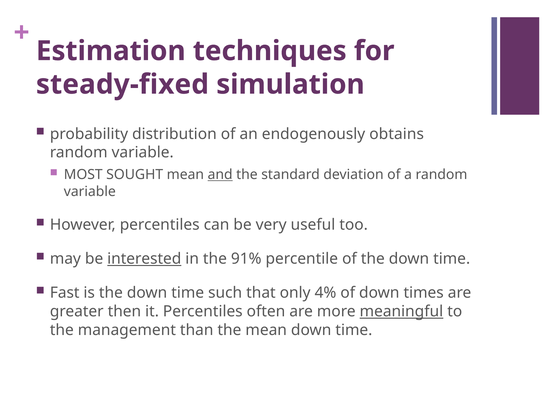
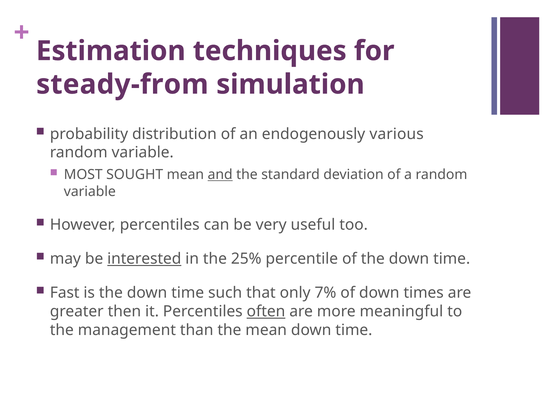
steady-fixed: steady-fixed -> steady-from
obtains: obtains -> various
91%: 91% -> 25%
4%: 4% -> 7%
often underline: none -> present
meaningful underline: present -> none
